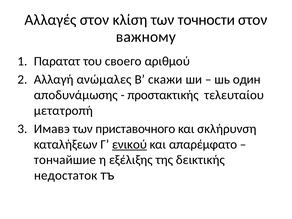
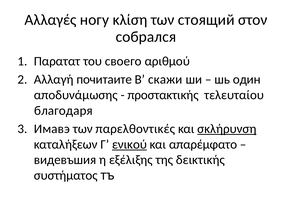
Αλλαγές στον: στον -> ногу
точности: точности -> стоящий
важному: важному -> собрался
ανώμαλες: ανώμαλες -> почитаите
μετατροπή: μετατροπή -> благодаря
приставочного: приставочного -> παρελθοντικές
σκλήρυνση underline: none -> present
тончайшие: тончайшие -> видевъшия
недостаток: недостаток -> συστήματος
